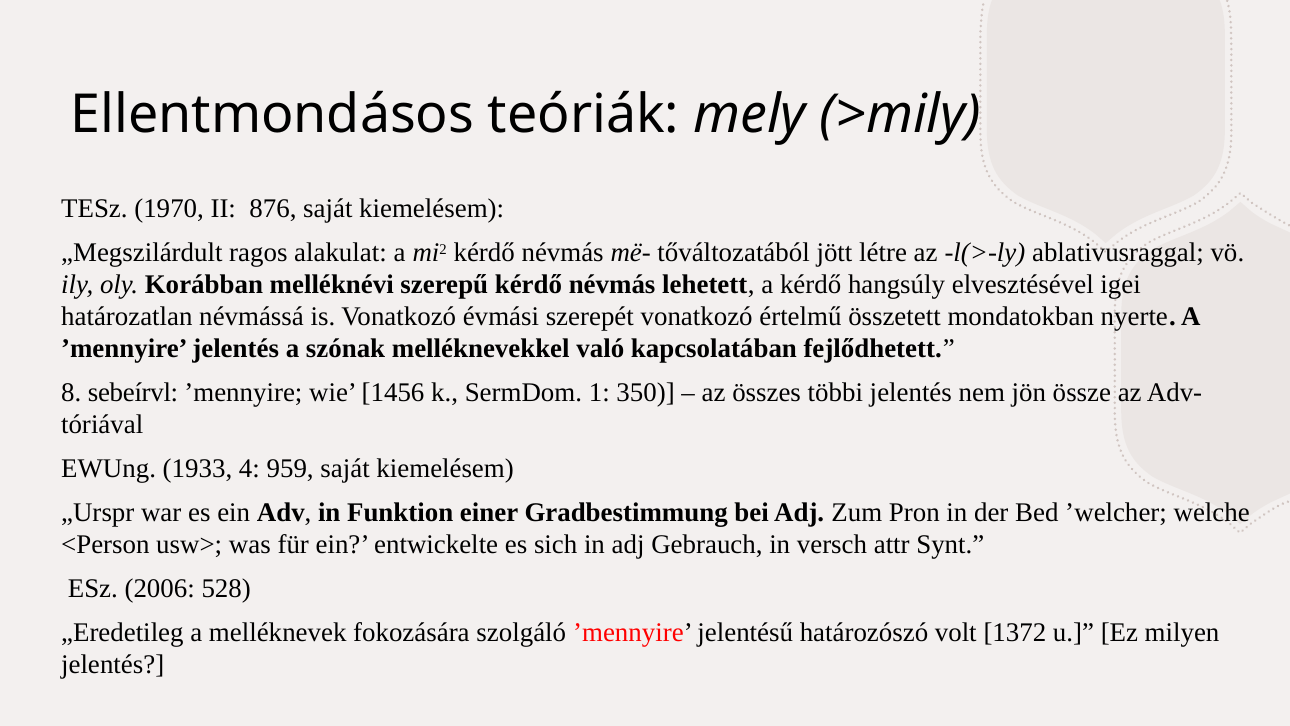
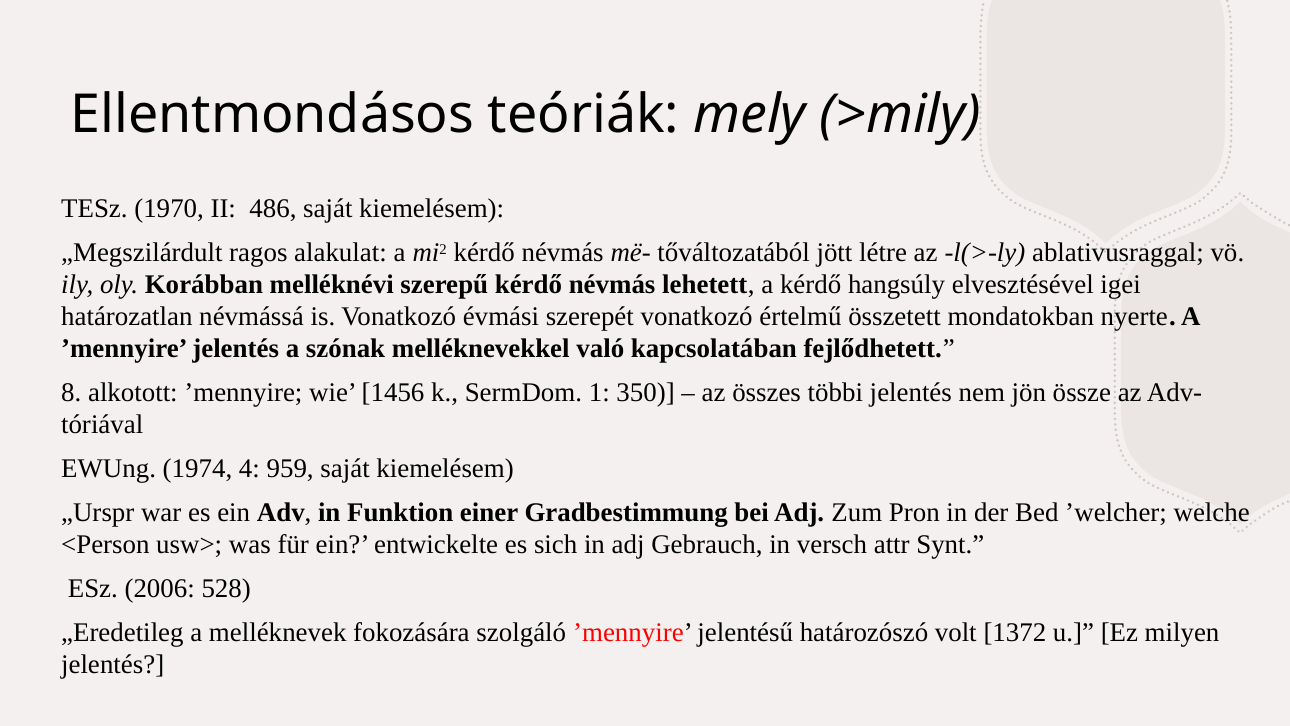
876: 876 -> 486
sebeírvl: sebeírvl -> alkotott
1933: 1933 -> 1974
